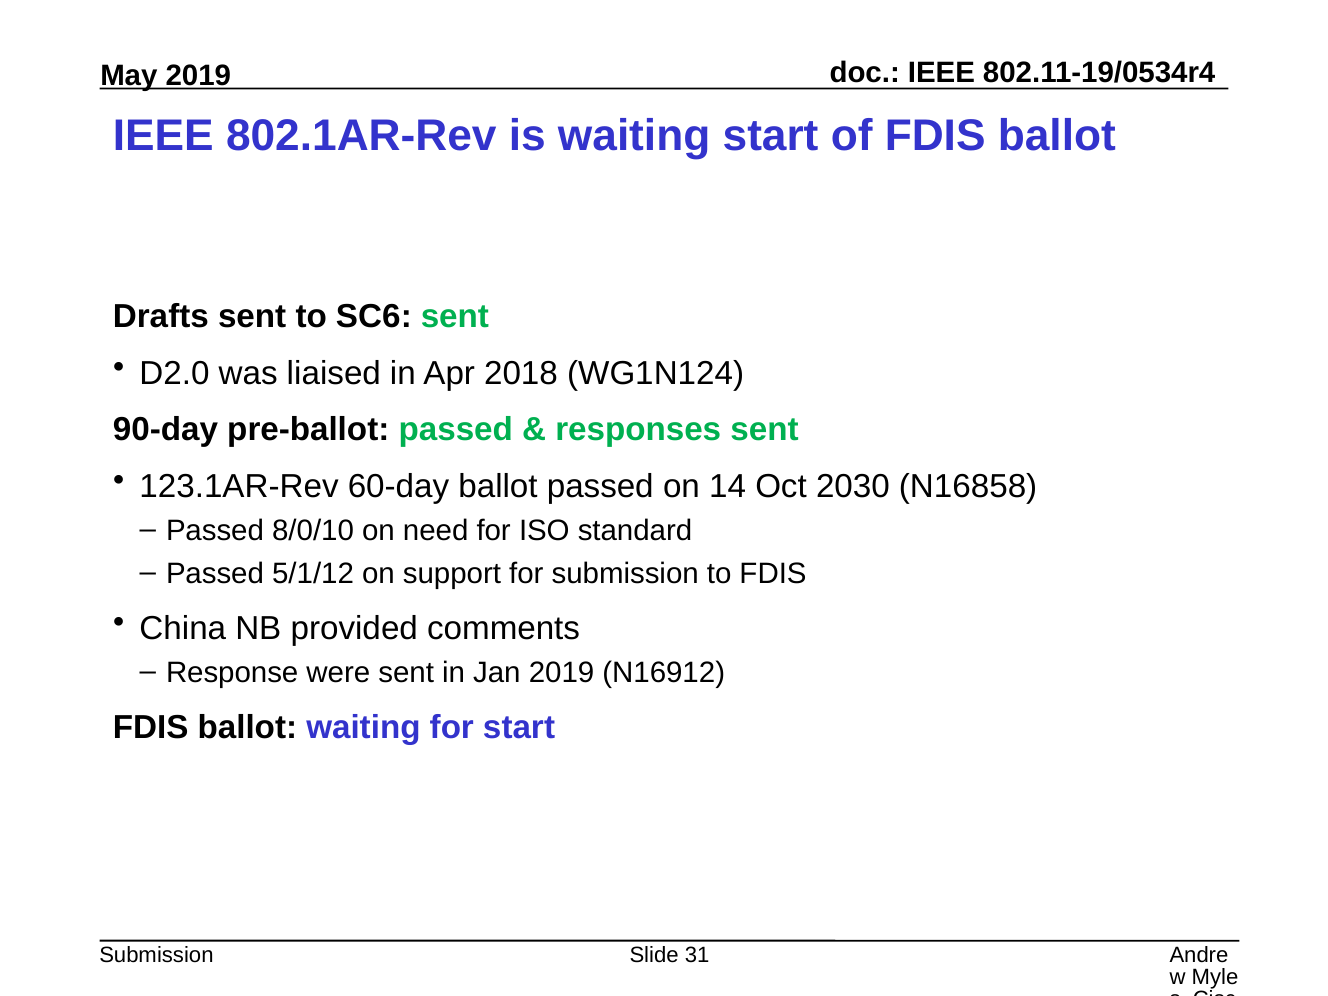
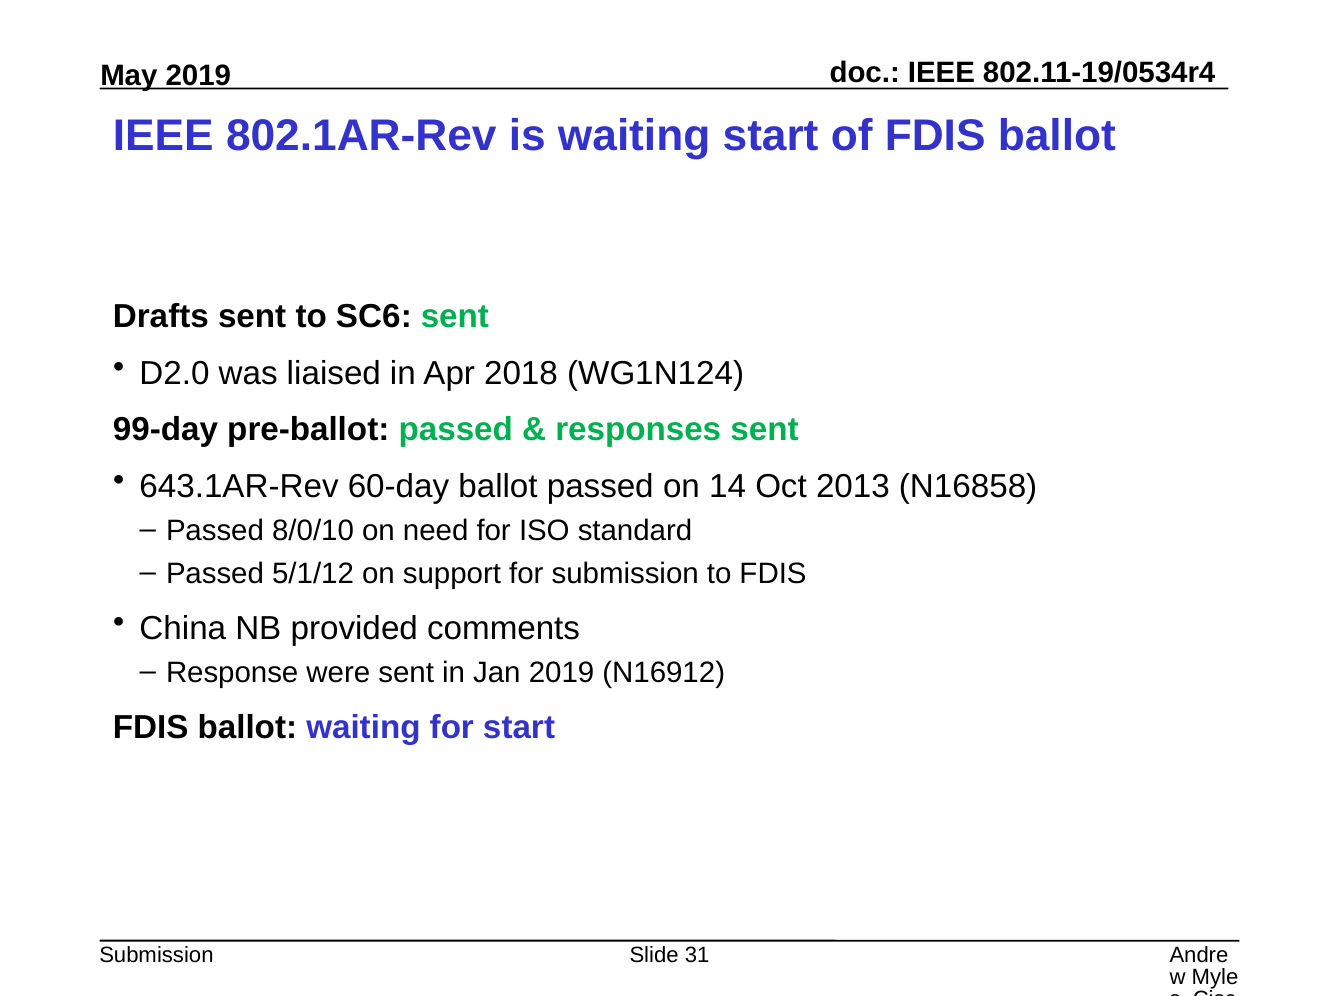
90-day: 90-day -> 99-day
123.1AR-Rev: 123.1AR-Rev -> 643.1AR-Rev
2030: 2030 -> 2013
